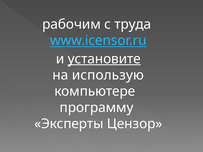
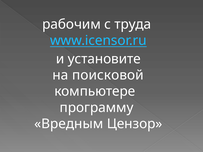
установите underline: present -> none
использую: использую -> поисковой
Эксперты: Эксперты -> Вредным
